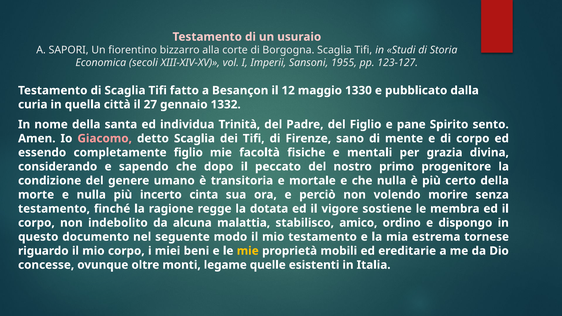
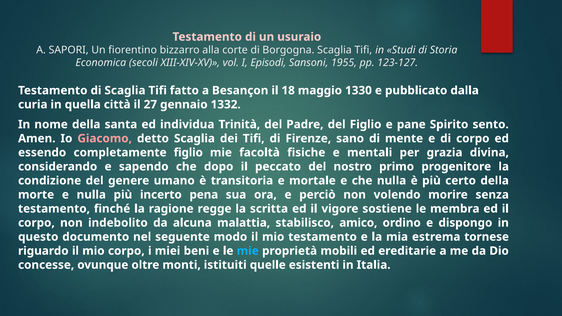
Imperii: Imperii -> Episodi
12: 12 -> 18
cinta: cinta -> pena
dotata: dotata -> scritta
mie at (248, 251) colour: yellow -> light blue
legame: legame -> istituiti
